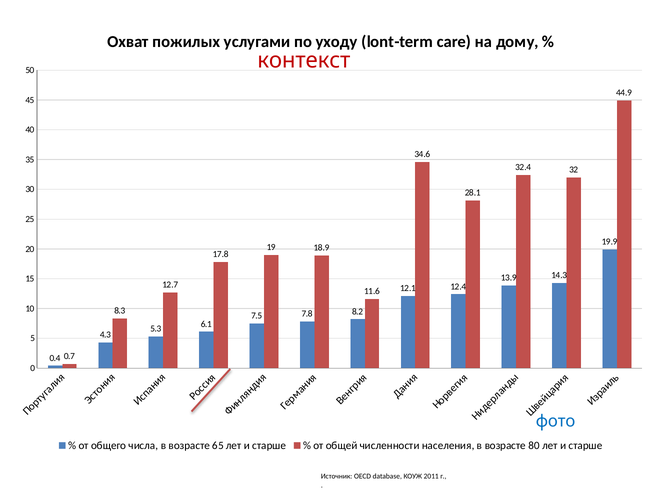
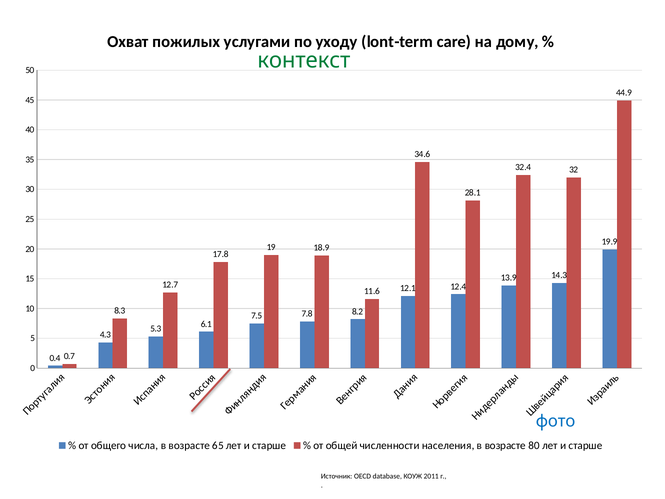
контекст colour: red -> green
